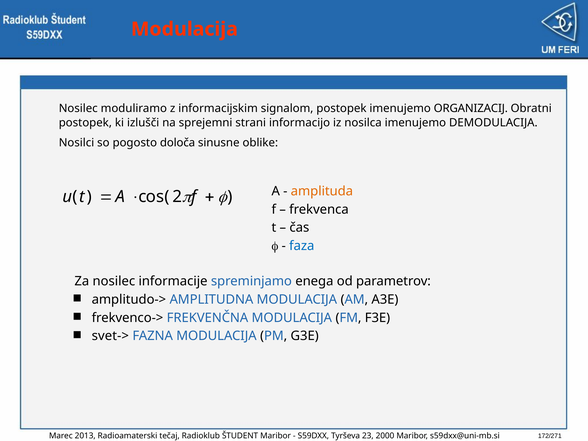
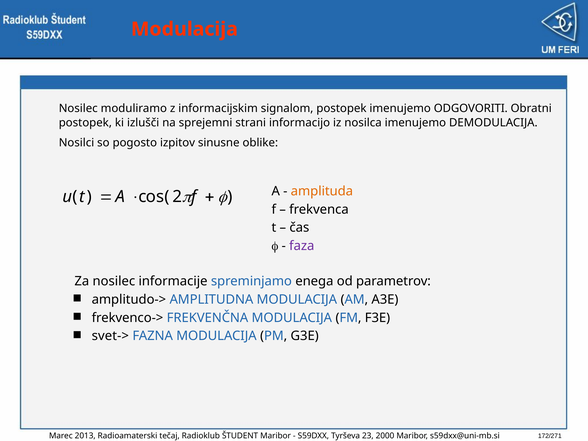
ORGANIZACIJ: ORGANIZACIJ -> ODGOVORITI
določa: določa -> izpitov
faza colour: blue -> purple
